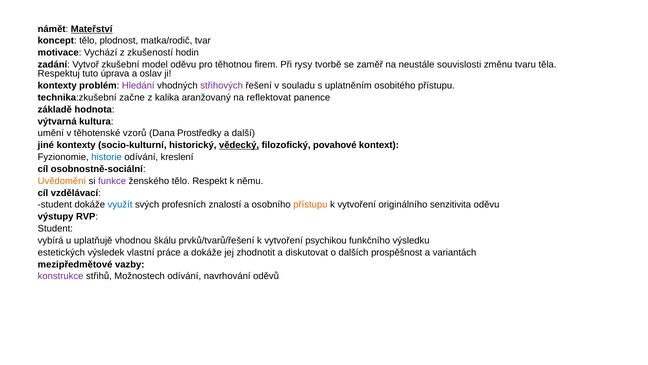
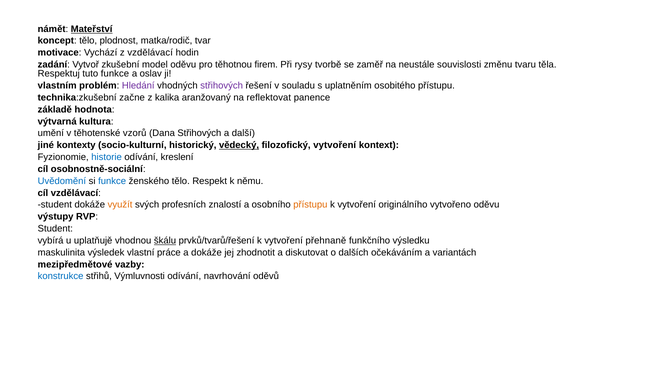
z zkušeností: zkušeností -> vzdělávací
tuto úprava: úprava -> funkce
kontexty at (57, 86): kontexty -> vlastním
Dana Prostředky: Prostředky -> Střihových
filozofický povahové: povahové -> vytvoření
Uvědomění colour: orange -> blue
funkce at (112, 181) colour: purple -> blue
využít colour: blue -> orange
senzitivita: senzitivita -> vytvořeno
škálu underline: none -> present
psychikou: psychikou -> přehnaně
estetických: estetických -> maskulinita
prospěšnost: prospěšnost -> očekáváním
konstrukce colour: purple -> blue
Možnostech: Možnostech -> Výmluvnosti
